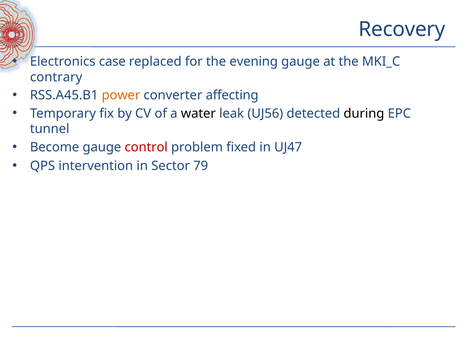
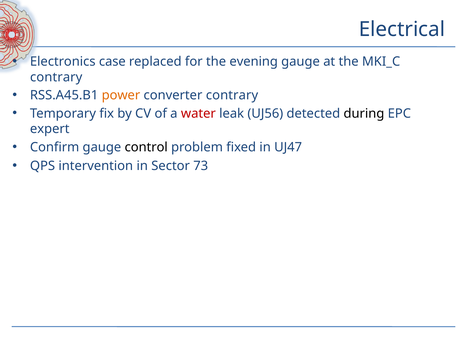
Recovery: Recovery -> Electrical
converter affecting: affecting -> contrary
water colour: black -> red
tunnel: tunnel -> expert
Become: Become -> Confirm
control colour: red -> black
79: 79 -> 73
